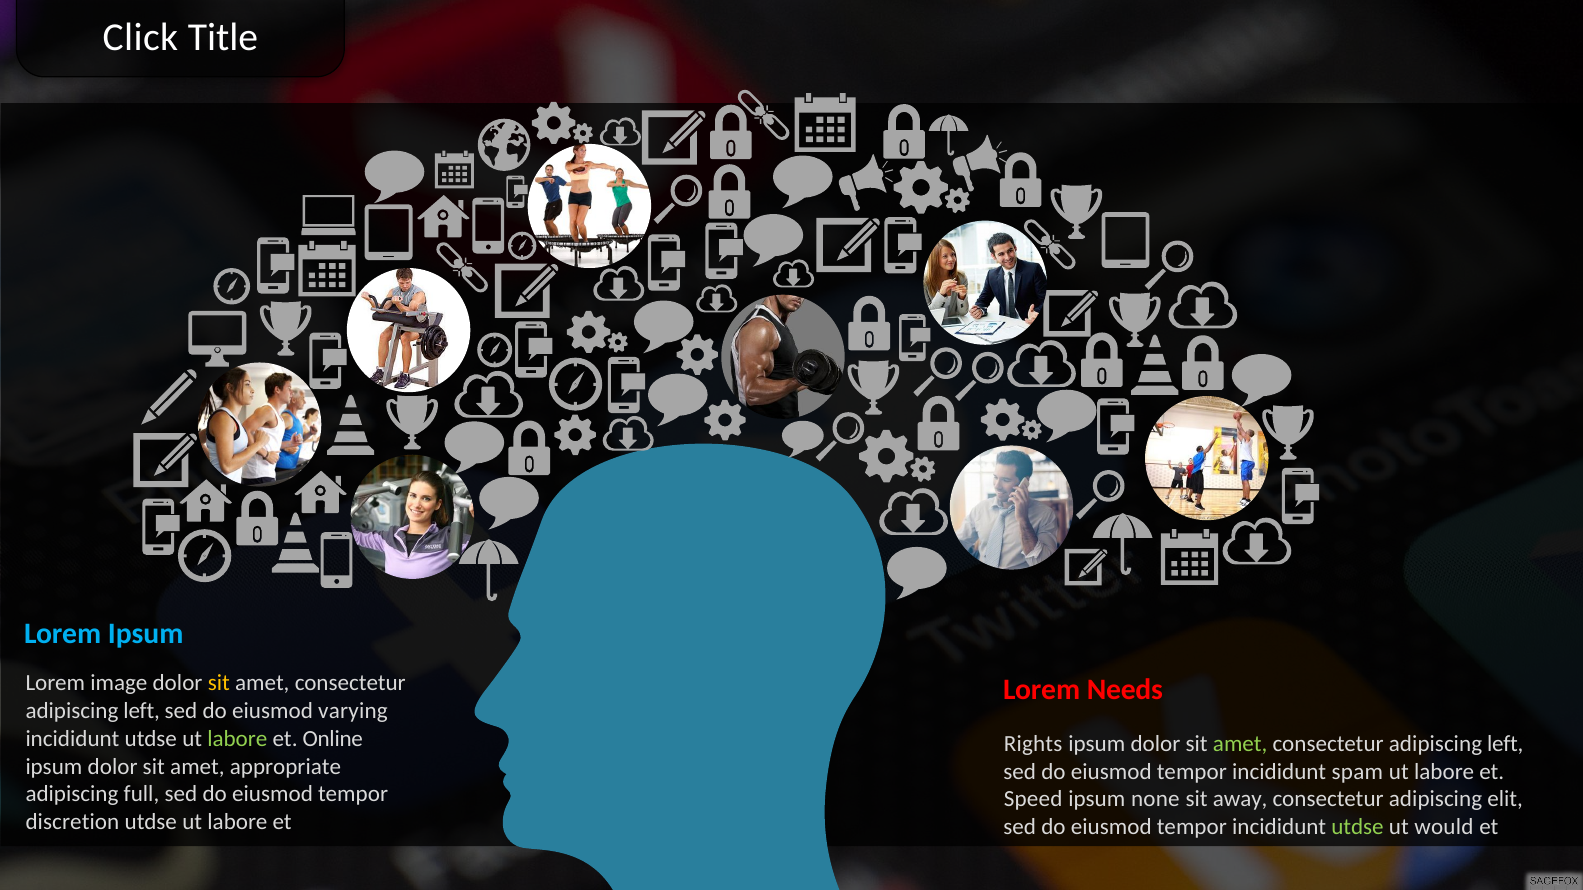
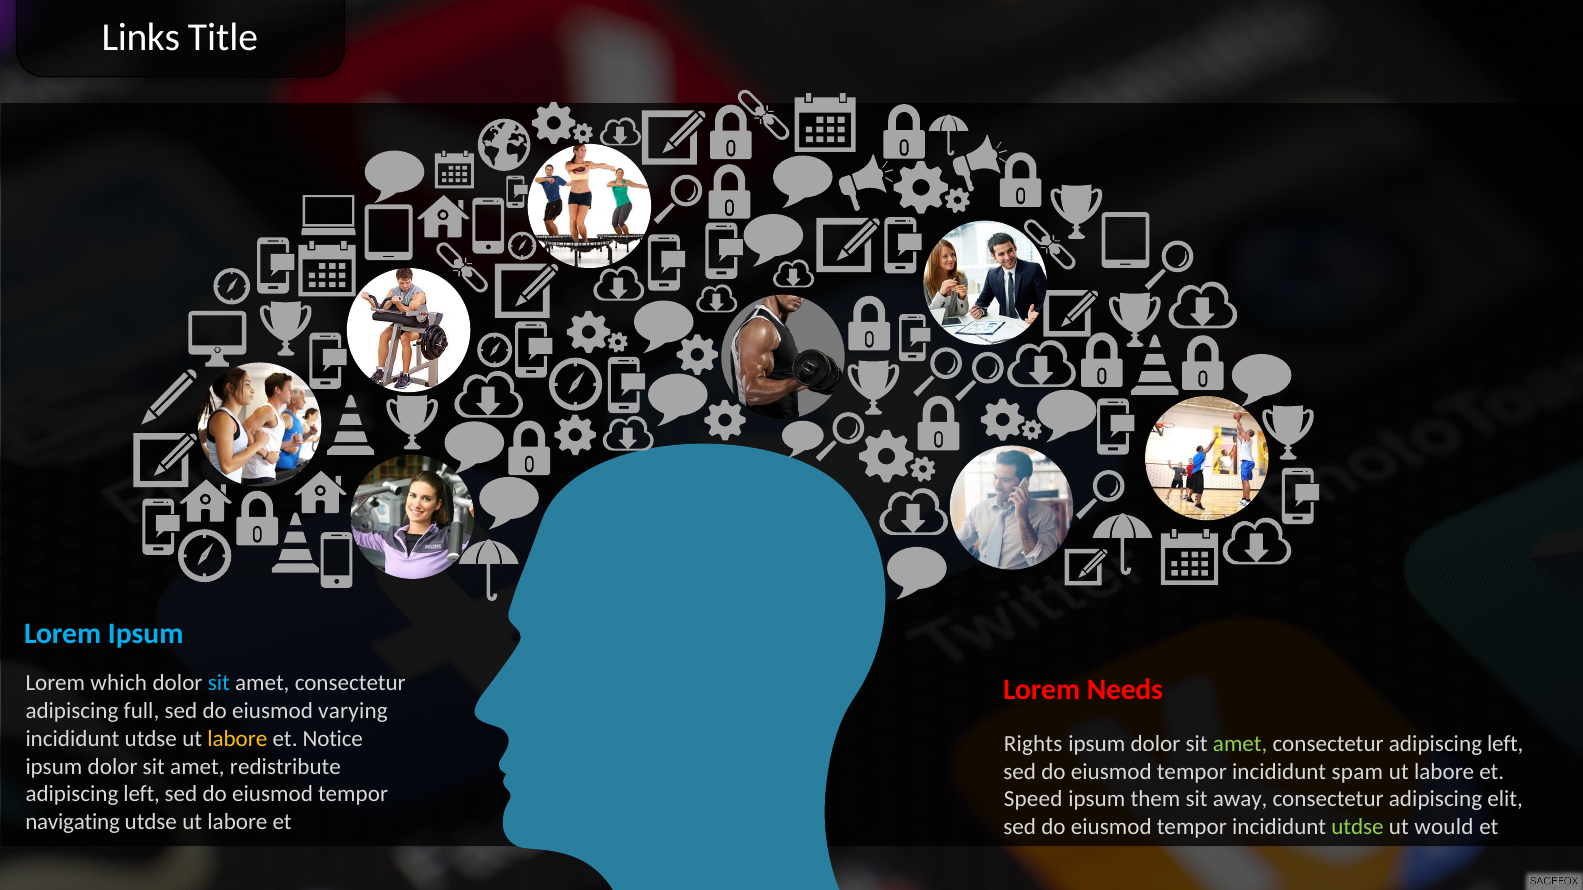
Click: Click -> Links
image: image -> which
sit at (219, 684) colour: yellow -> light blue
left at (142, 711): left -> full
labore at (237, 739) colour: light green -> yellow
Online: Online -> Notice
appropriate: appropriate -> redistribute
full at (141, 795): full -> left
none: none -> them
discretion: discretion -> navigating
